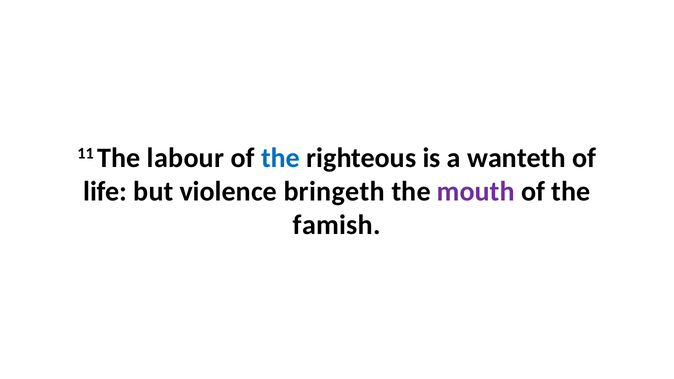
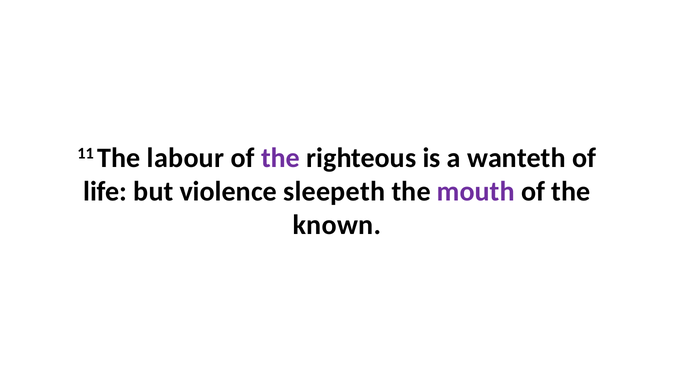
the at (281, 158) colour: blue -> purple
bringeth: bringeth -> sleepeth
famish: famish -> known
